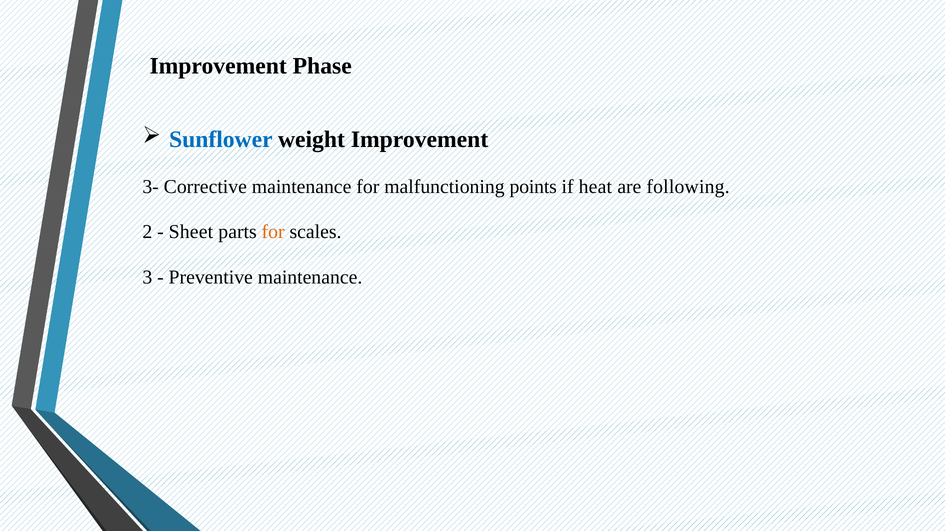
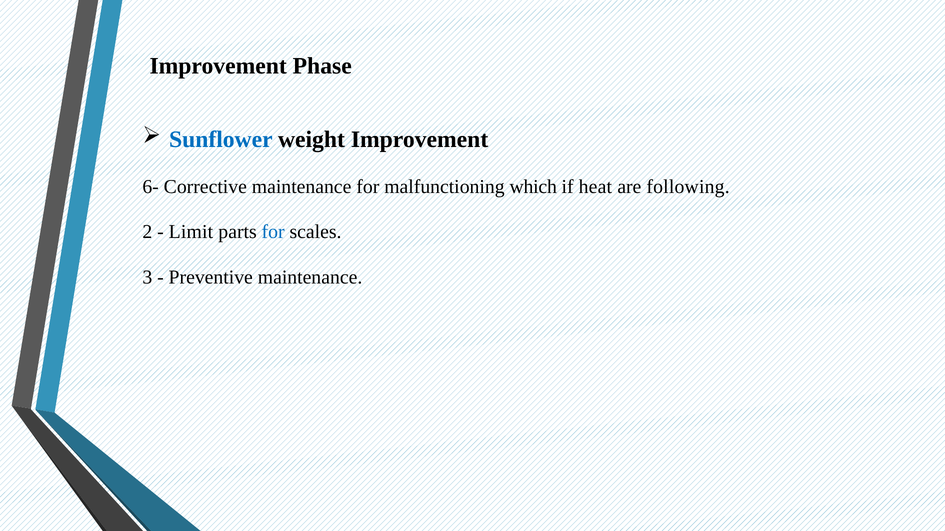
3-: 3- -> 6-
points: points -> which
Sheet: Sheet -> Limit
for at (273, 232) colour: orange -> blue
